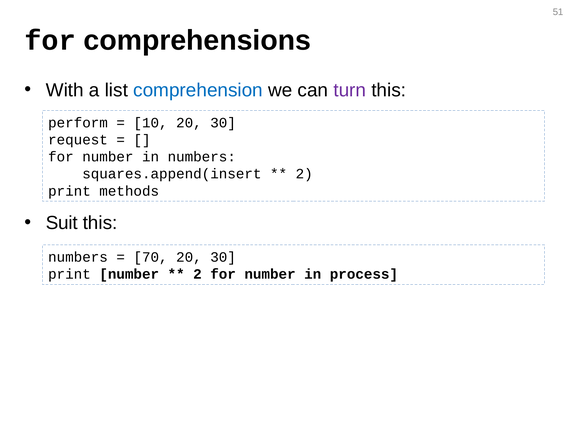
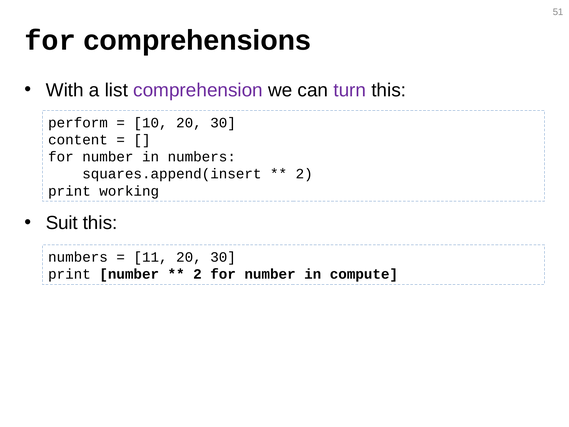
comprehension colour: blue -> purple
request: request -> content
methods: methods -> working
70: 70 -> 11
process: process -> compute
